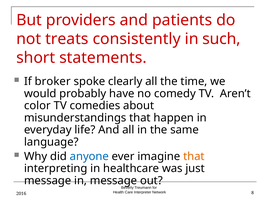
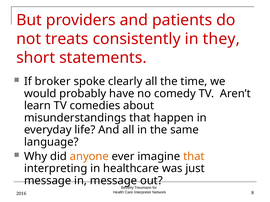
such: such -> they
color: color -> learn
anyone colour: blue -> orange
